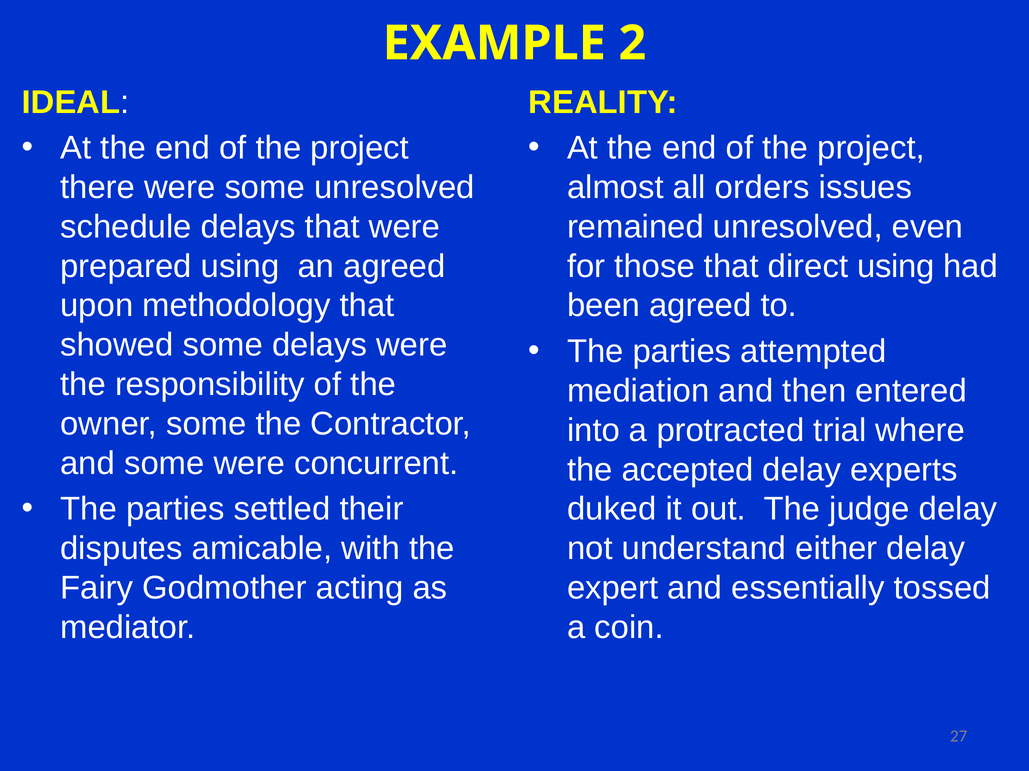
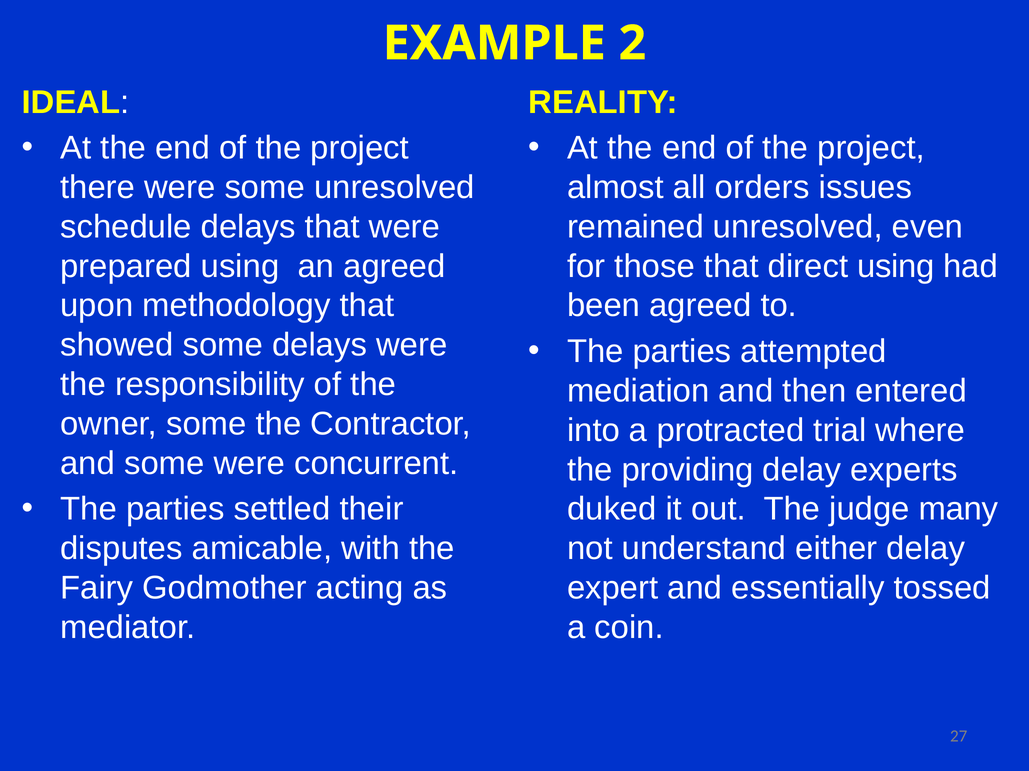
accepted: accepted -> providing
judge delay: delay -> many
